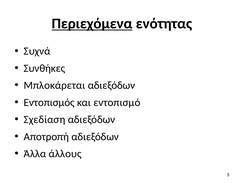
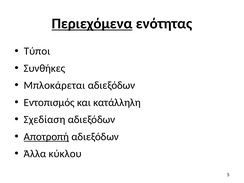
Συχνά: Συχνά -> Τύποι
εντοπισμό: εντοπισμό -> κατάλληλη
Αποτροπή underline: none -> present
άλλους: άλλους -> κύκλου
